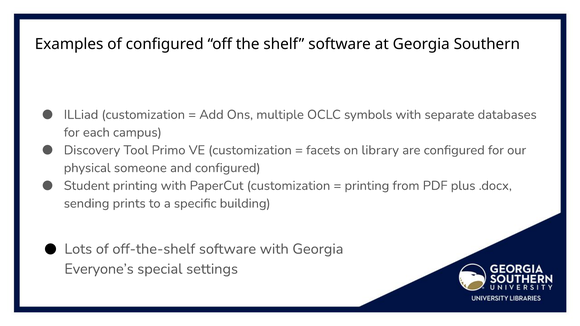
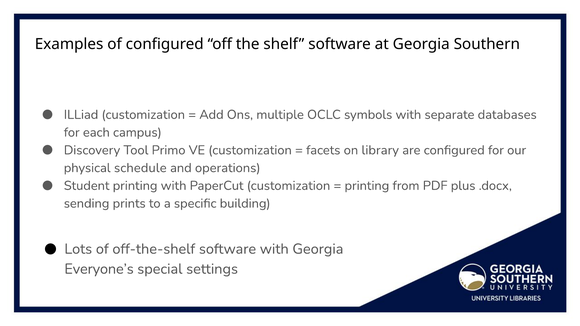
someone: someone -> schedule
and configured: configured -> operations
